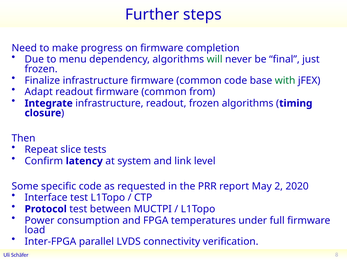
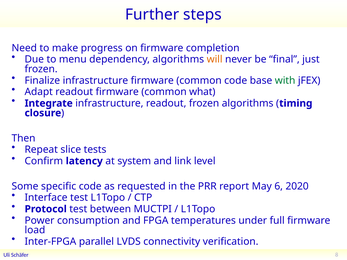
will colour: green -> orange
from: from -> what
2: 2 -> 6
